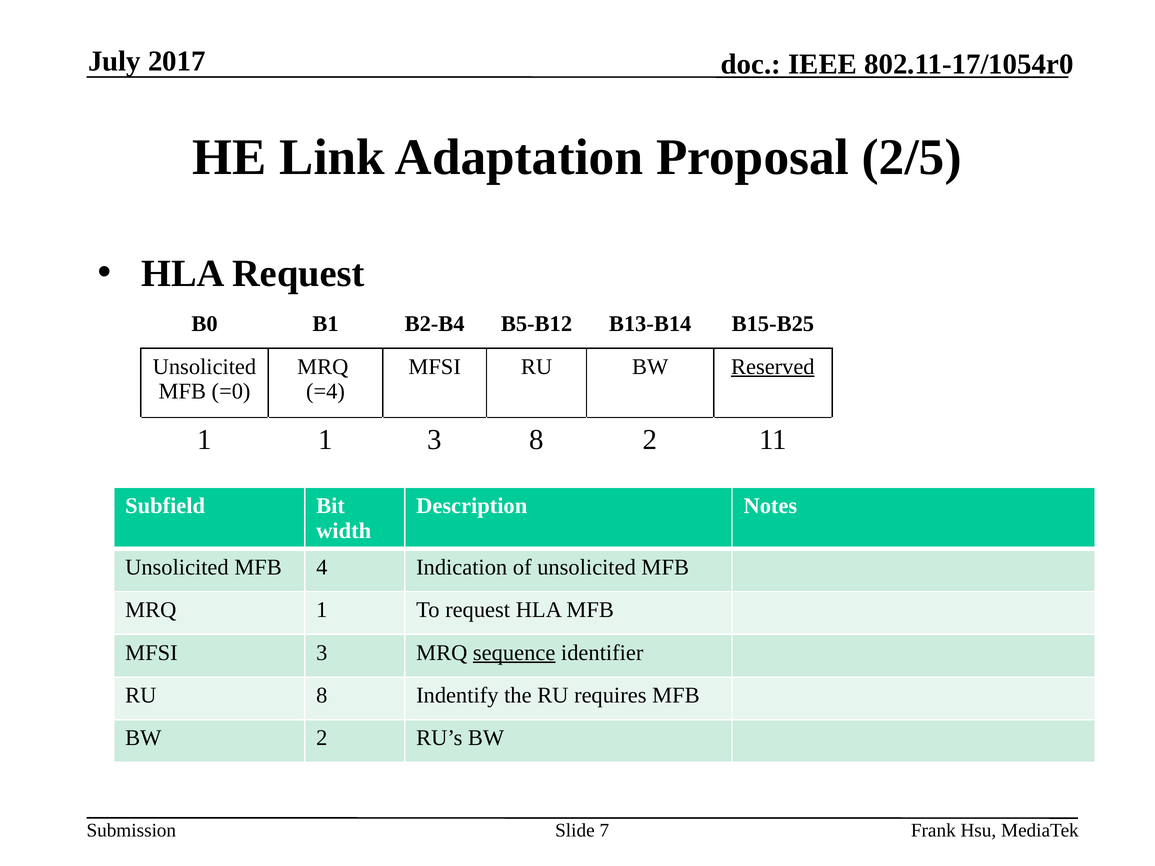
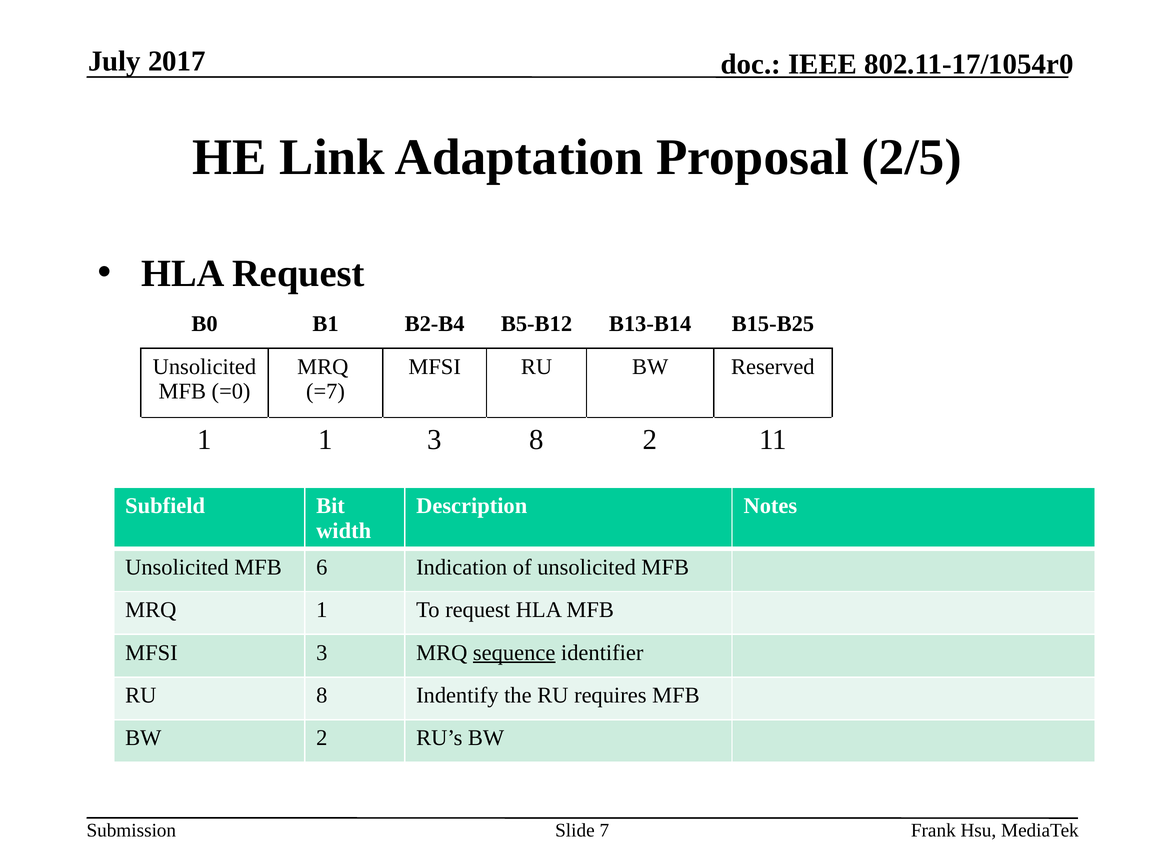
Reserved underline: present -> none
=4: =4 -> =7
4: 4 -> 6
